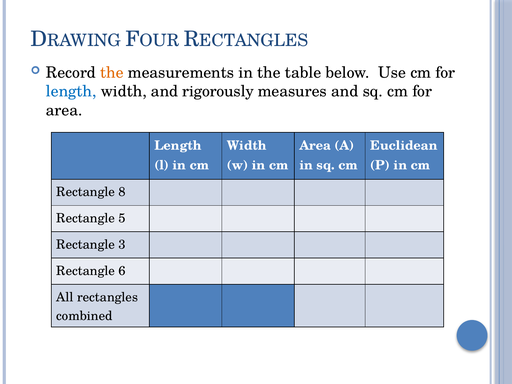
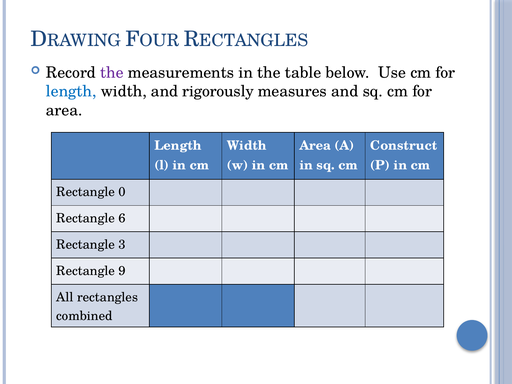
the at (112, 73) colour: orange -> purple
Euclidean: Euclidean -> Construct
8: 8 -> 0
5: 5 -> 6
6: 6 -> 9
